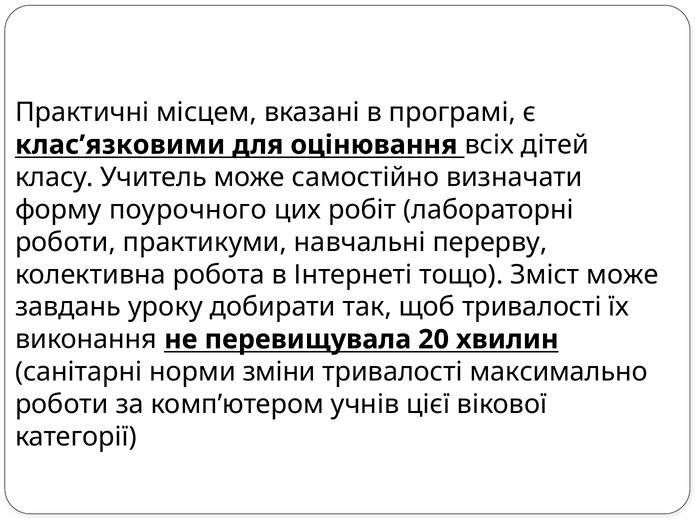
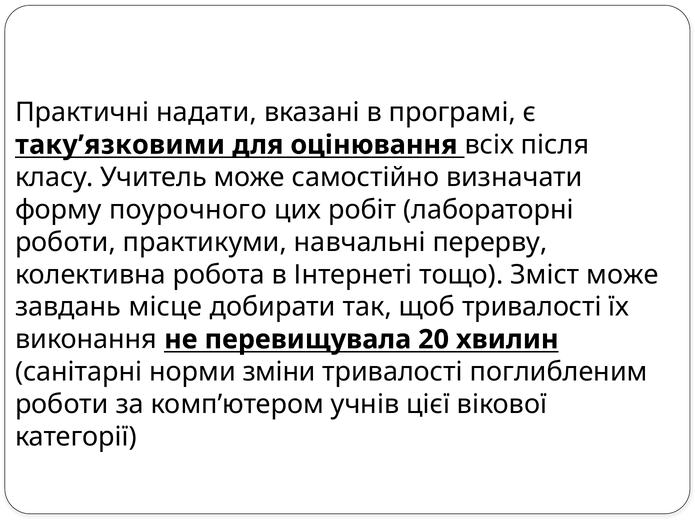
місцем: місцем -> надати
клас’язковими: клас’язковими -> таку’язковими
дітей: дітей -> після
уроку: уроку -> місце
максимально: максимально -> поглибленим
